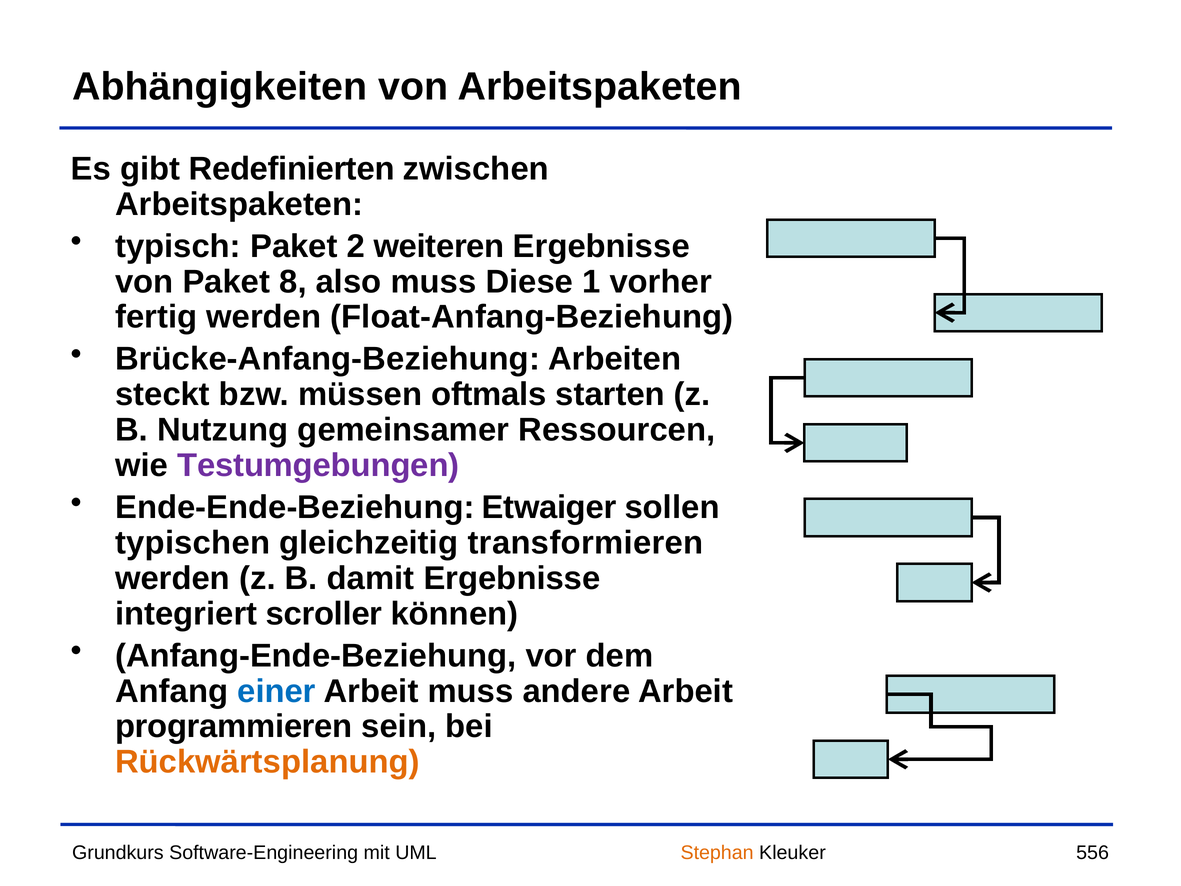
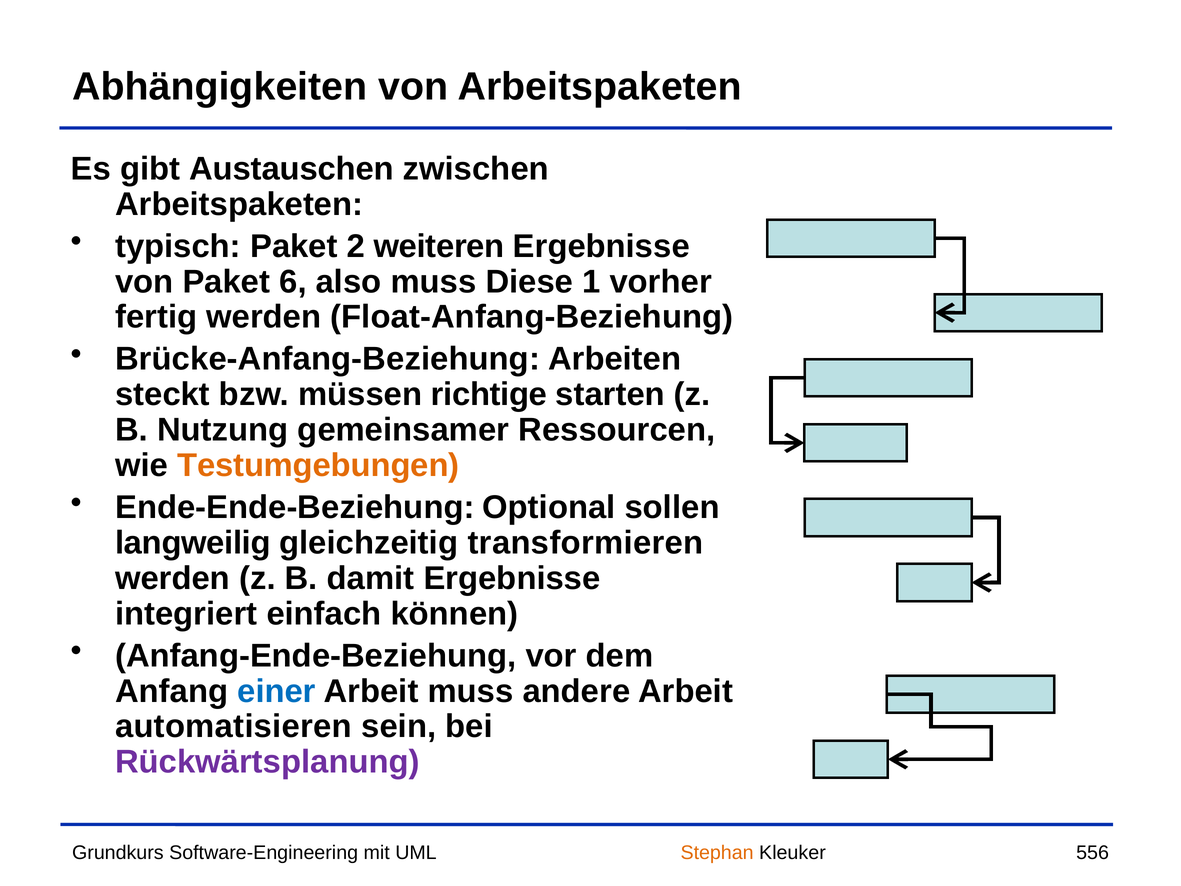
Redefinierten: Redefinierten -> Austauschen
8: 8 -> 6
oftmals: oftmals -> richtige
Testumgebungen colour: purple -> orange
Etwaiger: Etwaiger -> Optional
typischen: typischen -> langweilig
scroller: scroller -> einfach
programmieren: programmieren -> automatisieren
Rückwärtsplanung colour: orange -> purple
